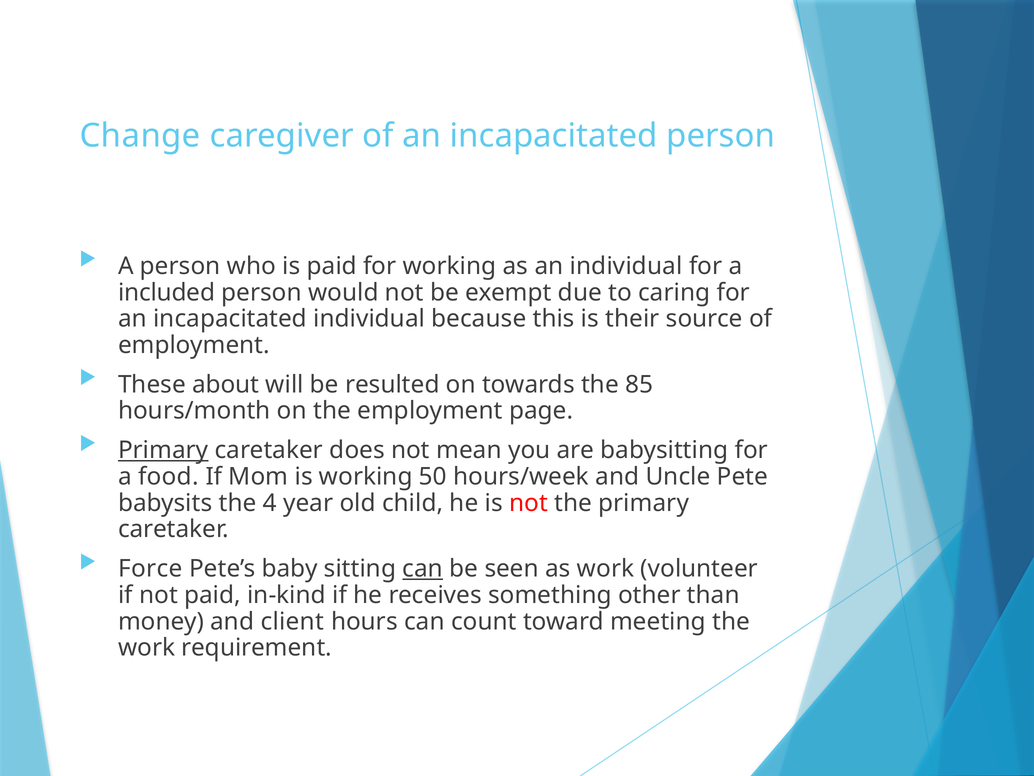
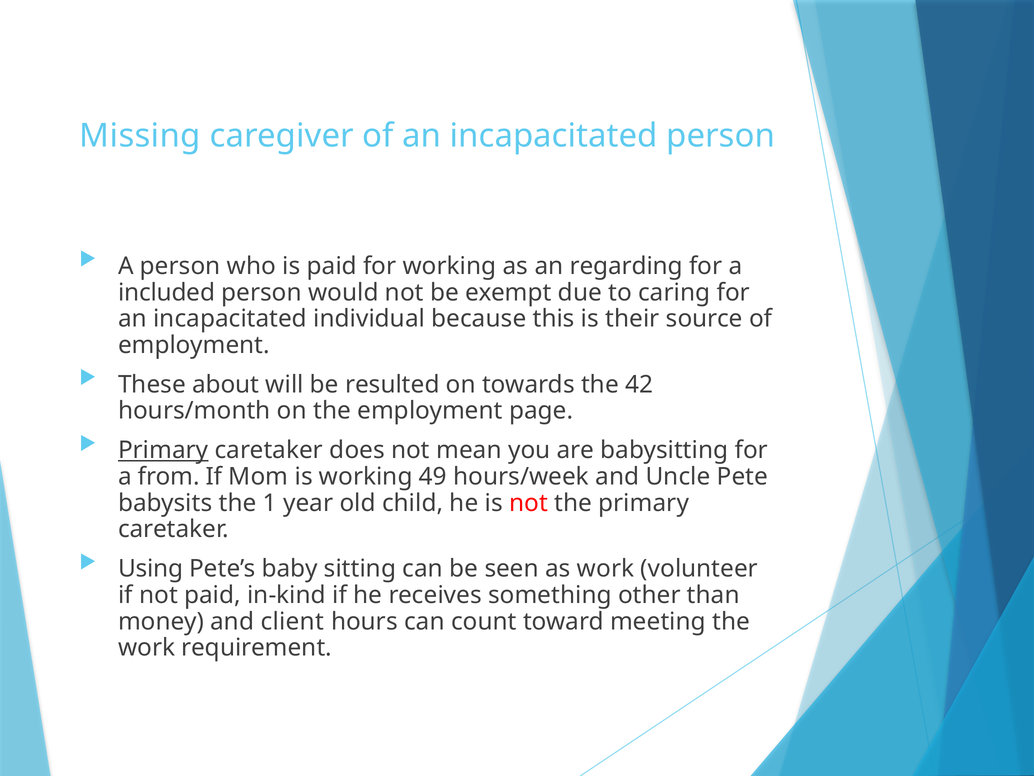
Change: Change -> Missing
an individual: individual -> regarding
85: 85 -> 42
food: food -> from
50: 50 -> 49
4: 4 -> 1
Force: Force -> Using
can at (423, 568) underline: present -> none
